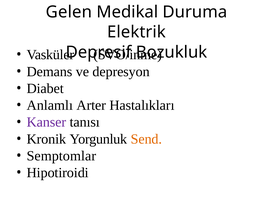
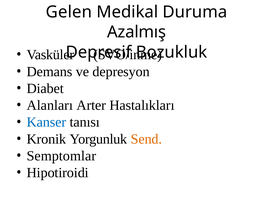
Elektrik: Elektrik -> Azalmış
Anlamlı: Anlamlı -> Alanları
Kanser colour: purple -> blue
